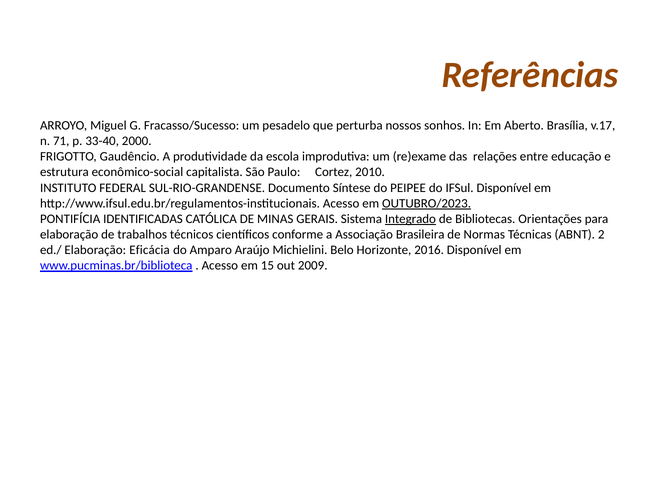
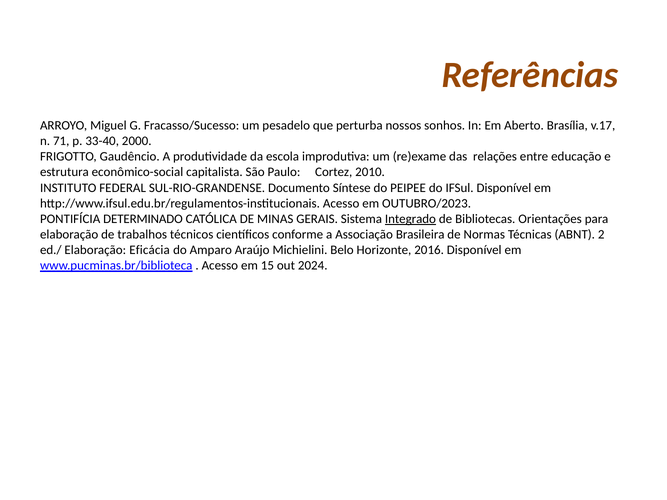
OUTUBRO/2023 underline: present -> none
IDENTIFICADAS: IDENTIFICADAS -> DETERMINADO
2009: 2009 -> 2024
